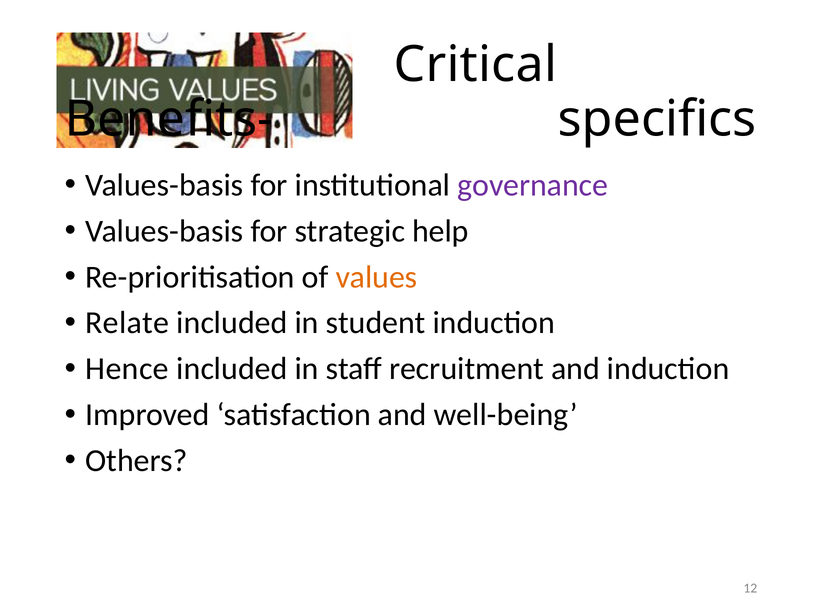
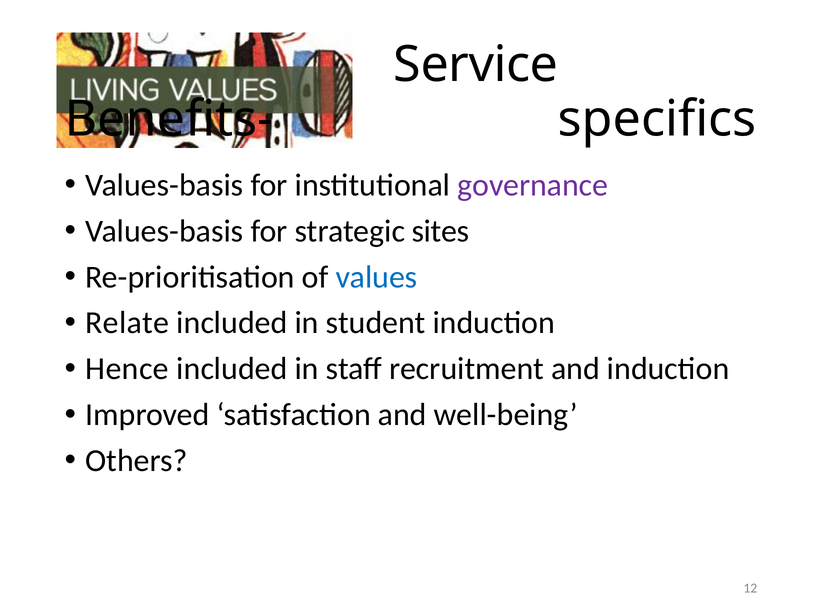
Critical: Critical -> Service
help: help -> sites
values colour: orange -> blue
